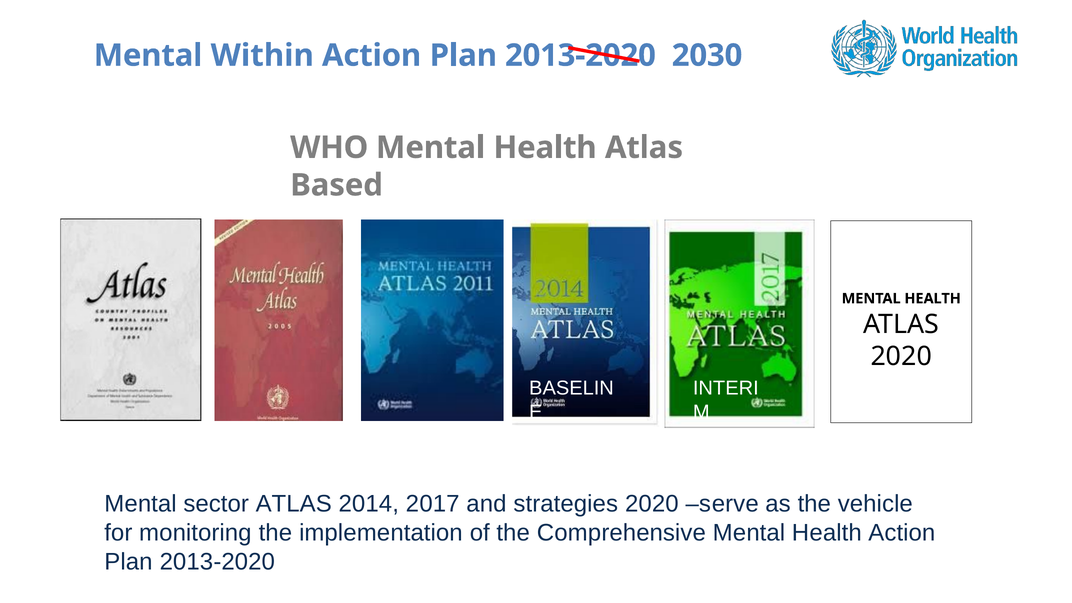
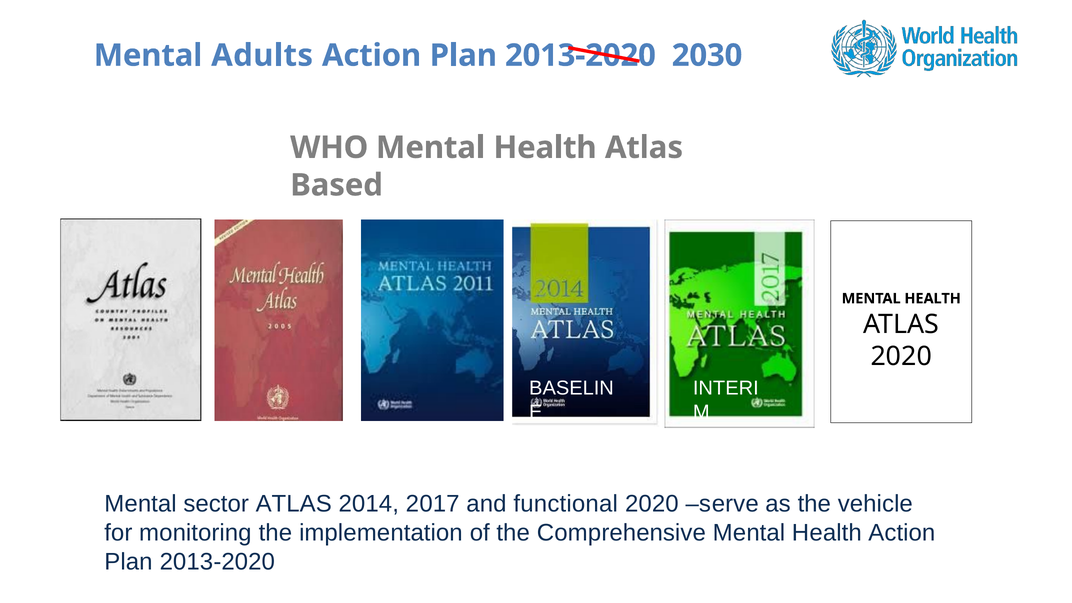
Within: Within -> Adults
strategies: strategies -> functional
